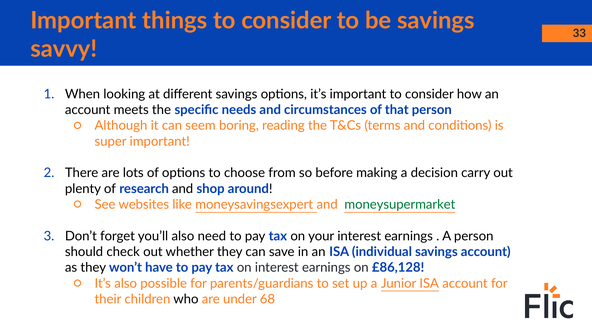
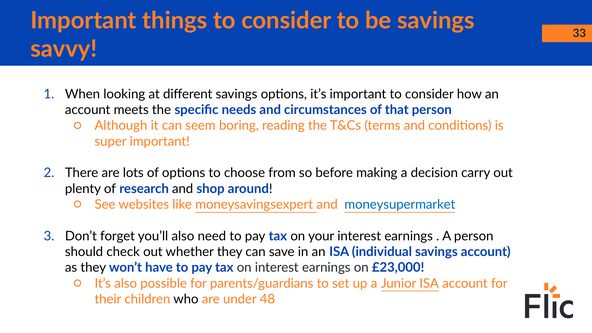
moneysupermarket colour: green -> blue
£86,128: £86,128 -> £23,000
68: 68 -> 48
